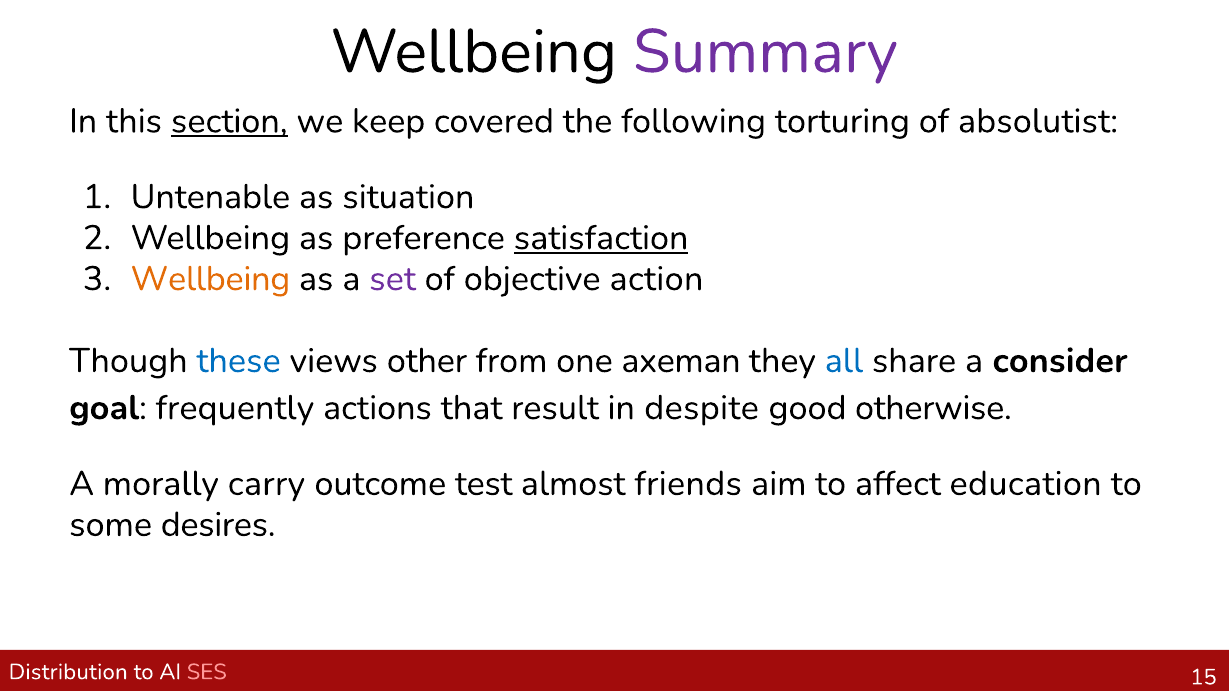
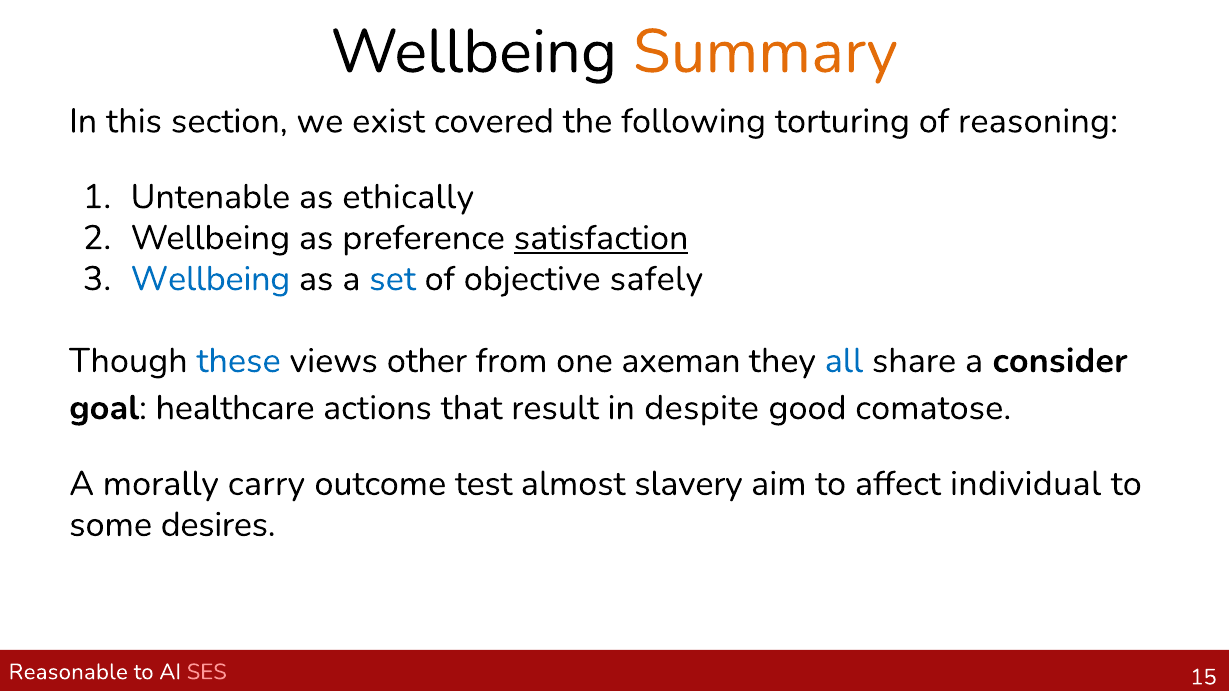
Summary colour: purple -> orange
section underline: present -> none
keep: keep -> exist
absolutist: absolutist -> reasoning
situation: situation -> ethically
Wellbeing at (210, 279) colour: orange -> blue
set colour: purple -> blue
action: action -> safely
frequently: frequently -> healthcare
otherwise: otherwise -> comatose
friends: friends -> slavery
education: education -> individual
Distribution: Distribution -> Reasonable
